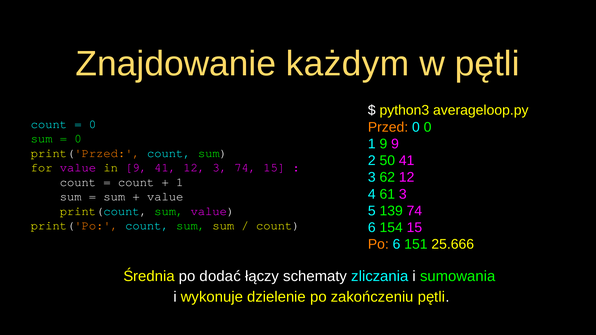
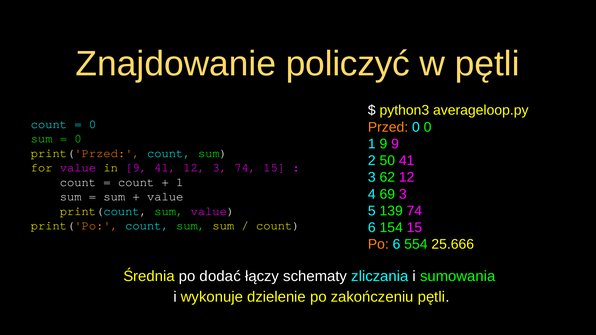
każdym: każdym -> policzyć
61: 61 -> 69
151: 151 -> 554
